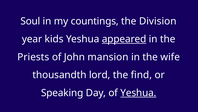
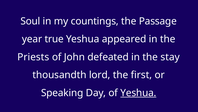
Division: Division -> Passage
kids: kids -> true
appeared underline: present -> none
mansion: mansion -> defeated
wife: wife -> stay
find: find -> first
